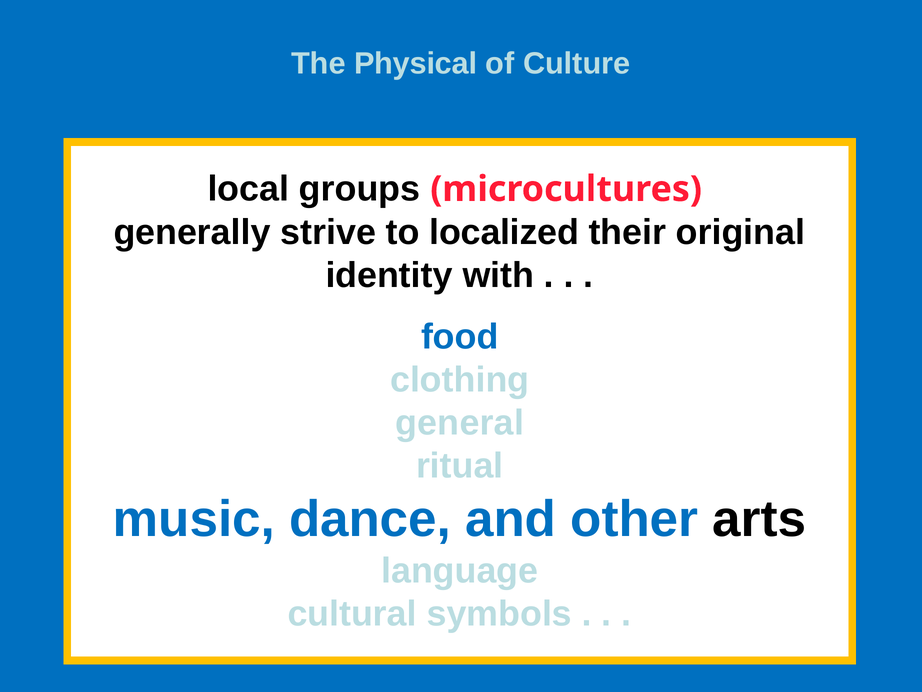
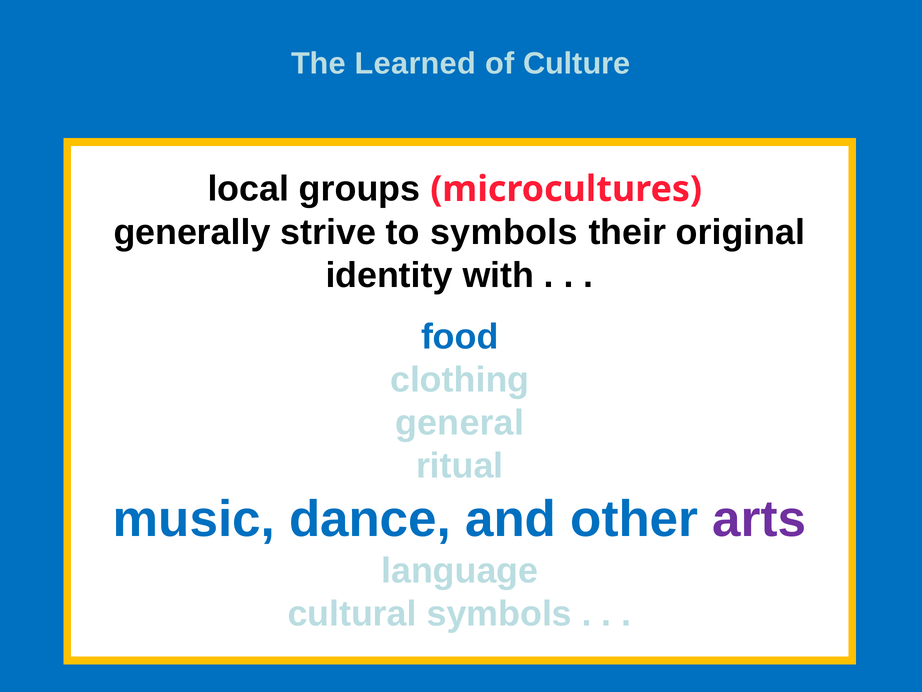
Physical: Physical -> Learned
to localized: localized -> symbols
arts colour: black -> purple
